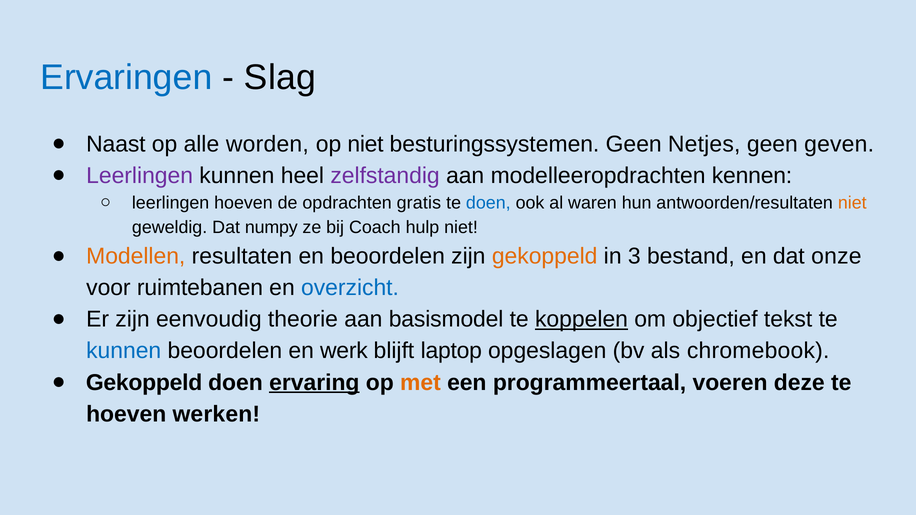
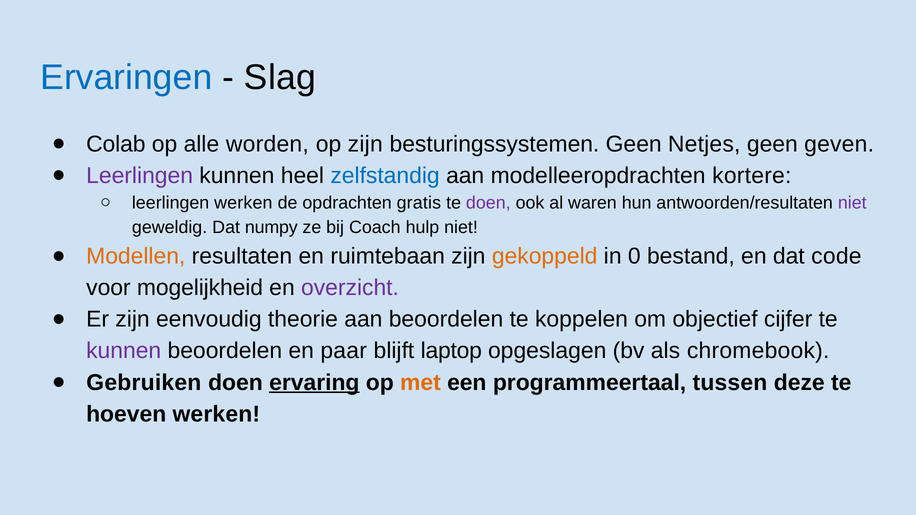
Naast: Naast -> Colab
op niet: niet -> zijn
zelfstandig colour: purple -> blue
kennen: kennen -> kortere
leerlingen hoeven: hoeven -> werken
doen at (488, 203) colour: blue -> purple
niet at (852, 203) colour: orange -> purple
en beoordelen: beoordelen -> ruimtebaan
3: 3 -> 0
onze: onze -> code
ruimtebanen: ruimtebanen -> mogelijkheid
overzicht colour: blue -> purple
aan basismodel: basismodel -> beoordelen
koppelen underline: present -> none
tekst: tekst -> cijfer
kunnen at (124, 351) colour: blue -> purple
werk: werk -> paar
Gekoppeld at (144, 383): Gekoppeld -> Gebruiken
voeren: voeren -> tussen
